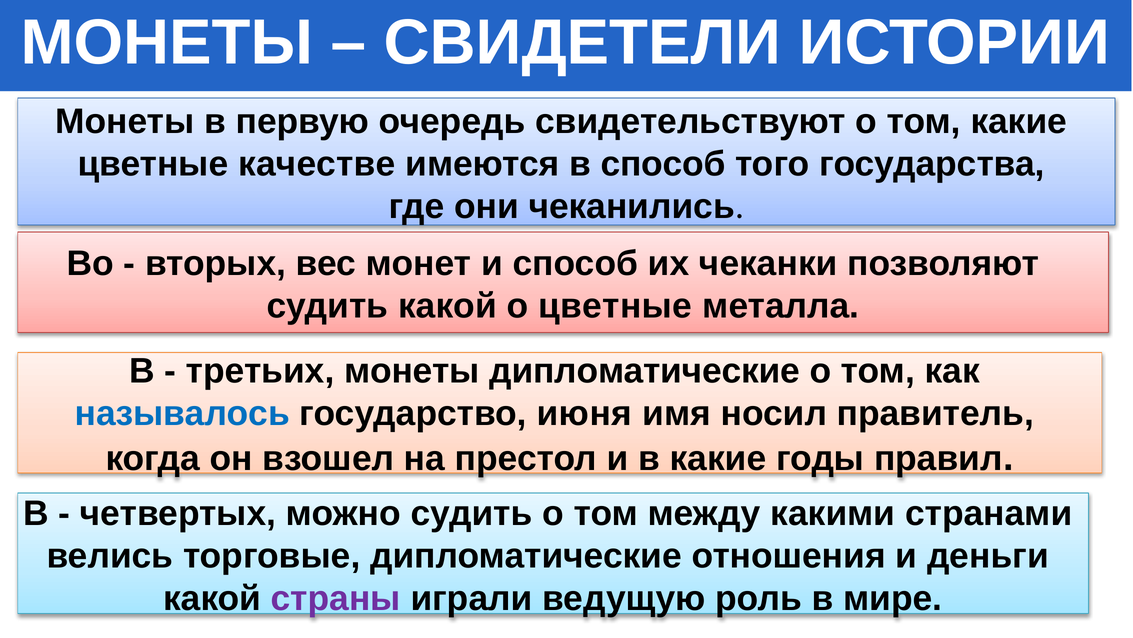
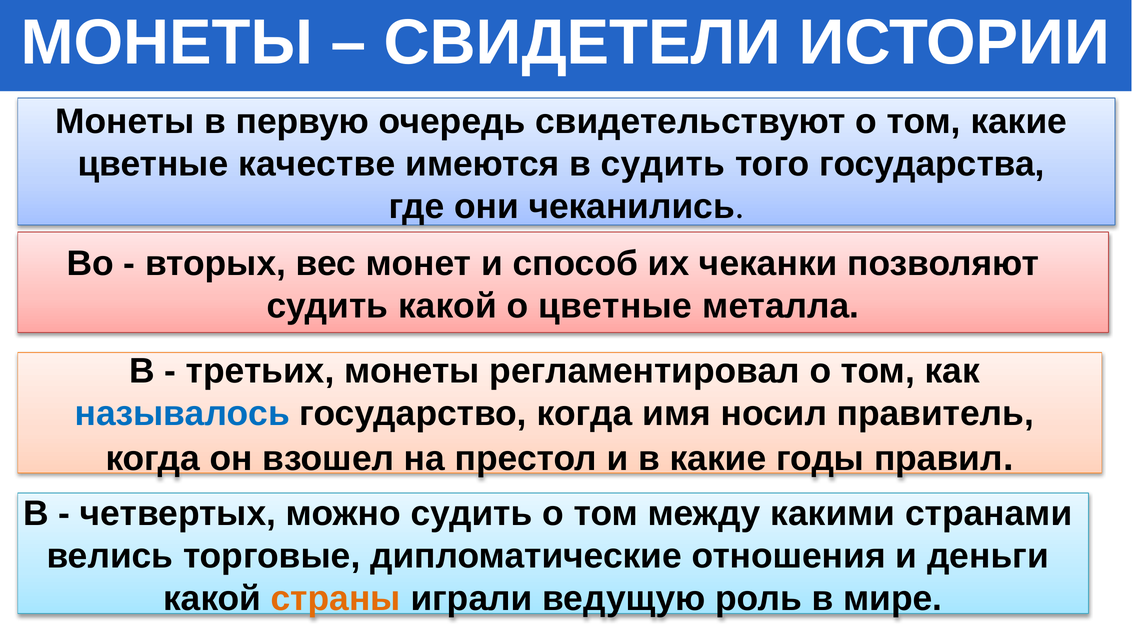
в способ: способ -> судить
монеты дипломатические: дипломатические -> регламентировал
государство июня: июня -> когда
страны colour: purple -> orange
